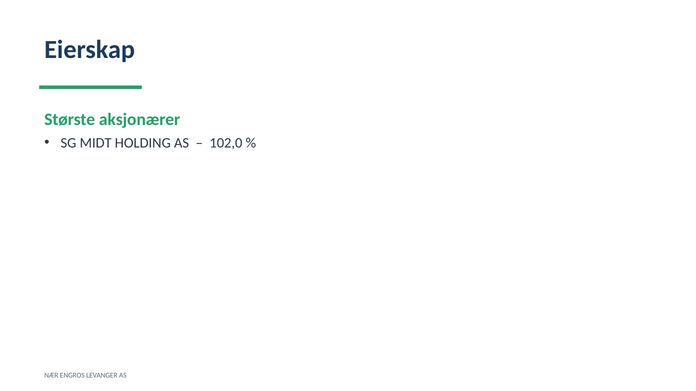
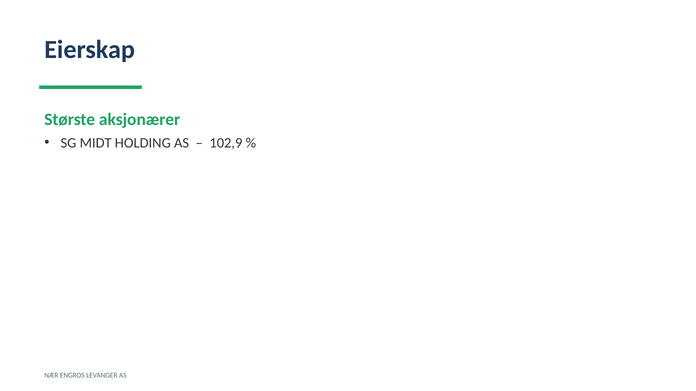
102,0: 102,0 -> 102,9
